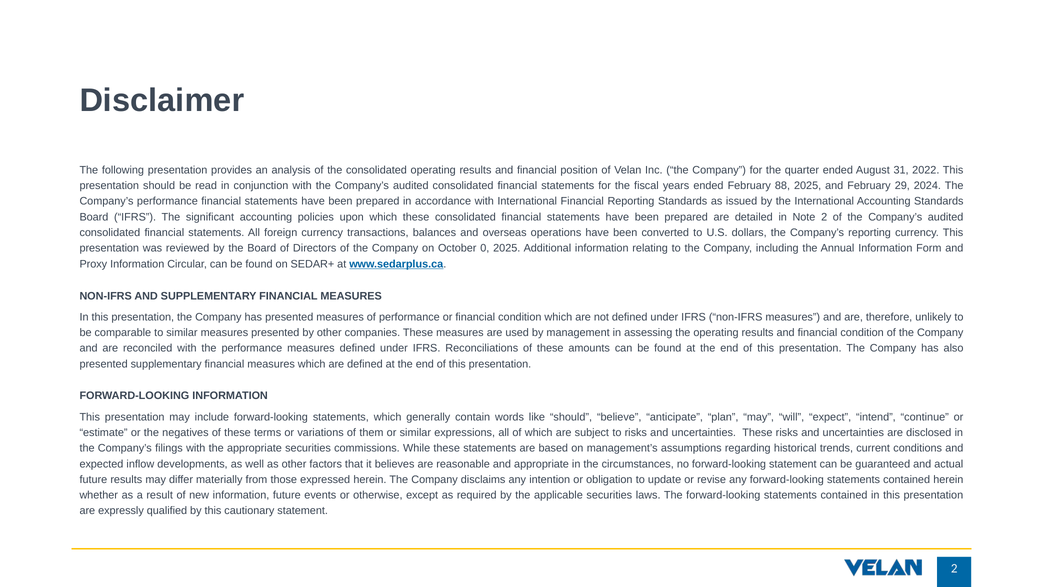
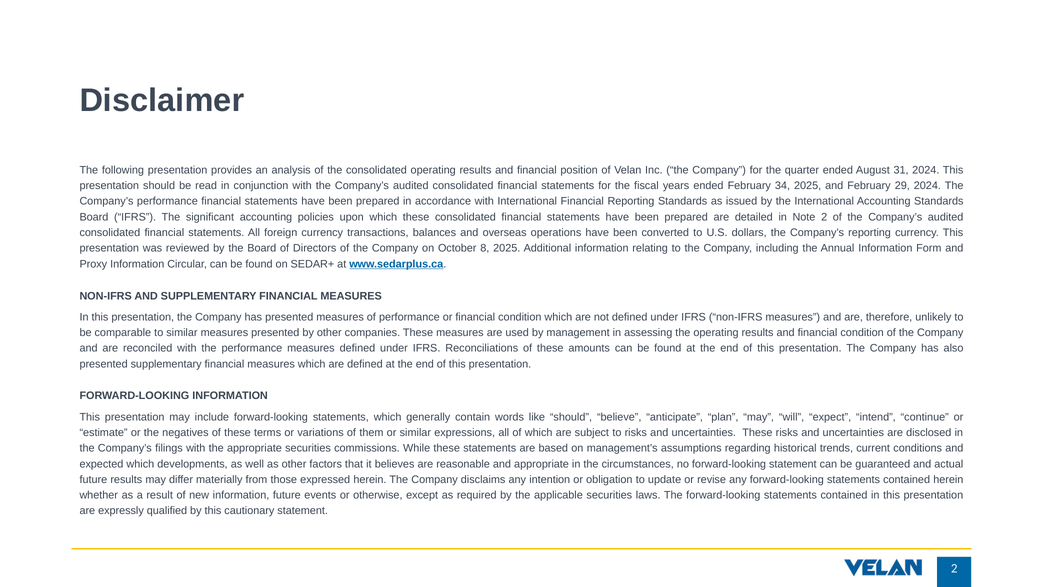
31 2022: 2022 -> 2024
88: 88 -> 34
0: 0 -> 8
expected inflow: inflow -> which
